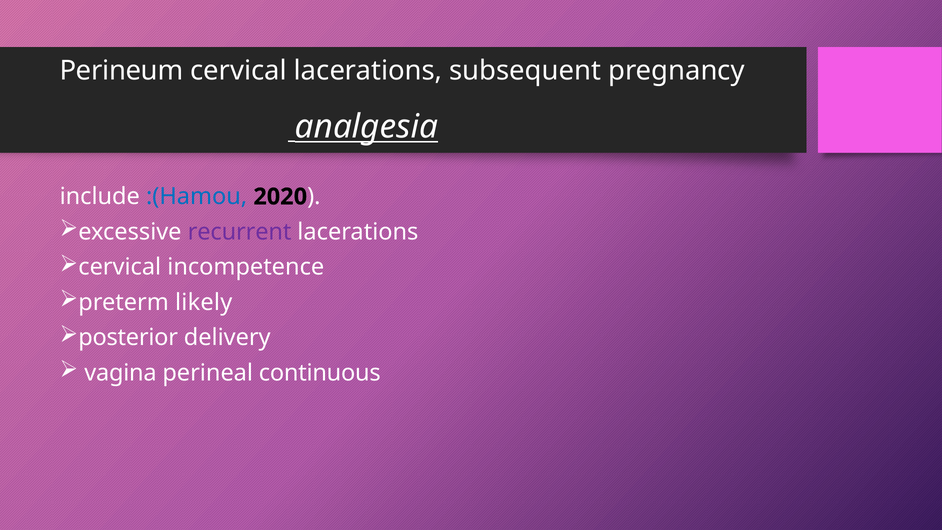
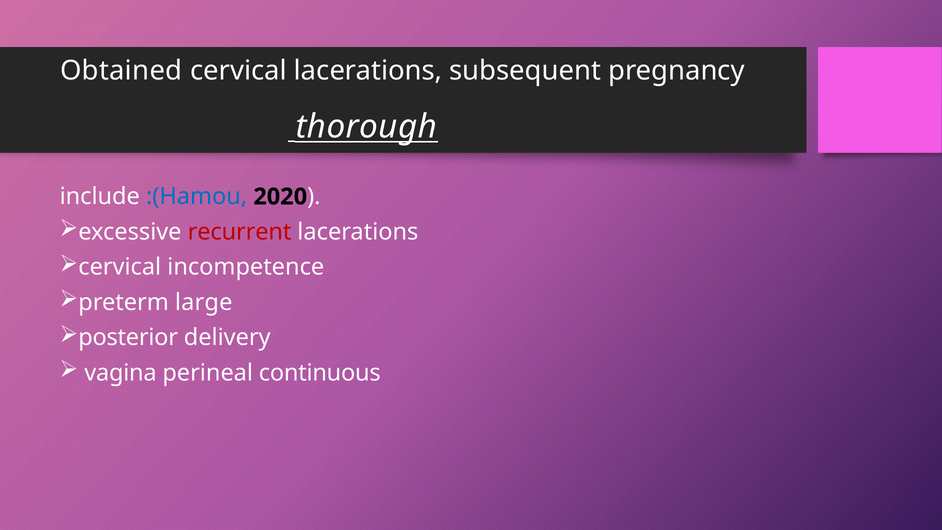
Perineum: Perineum -> Obtained
analgesia: analgesia -> thorough
recurrent colour: purple -> red
likely: likely -> large
